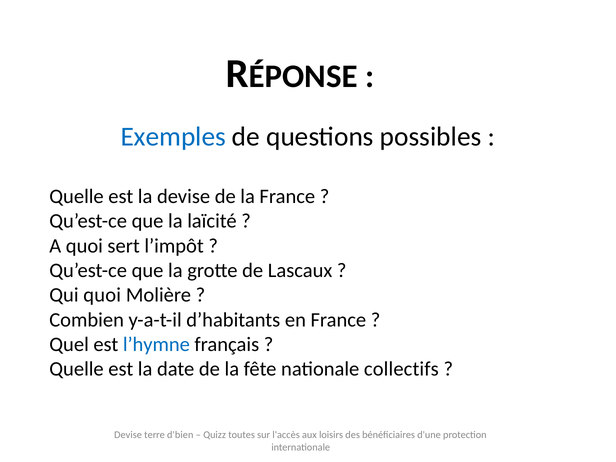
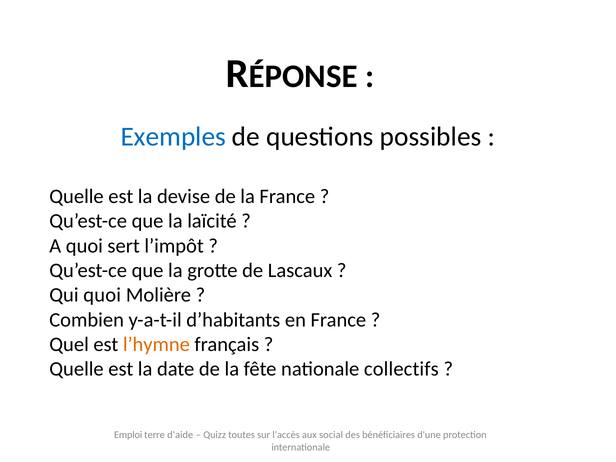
l’hymne colour: blue -> orange
Devise at (128, 435): Devise -> Emploi
d'bien: d'bien -> d'aide
loisirs: loisirs -> social
